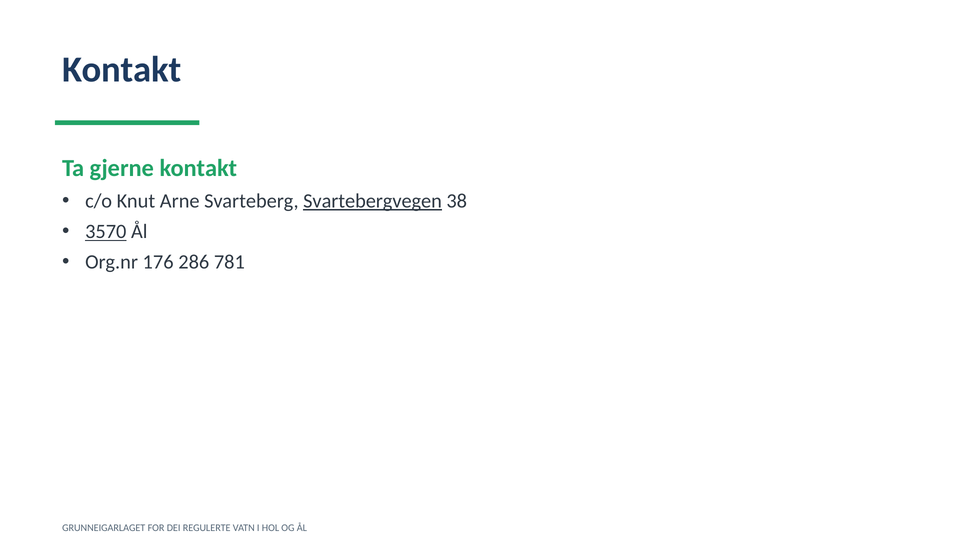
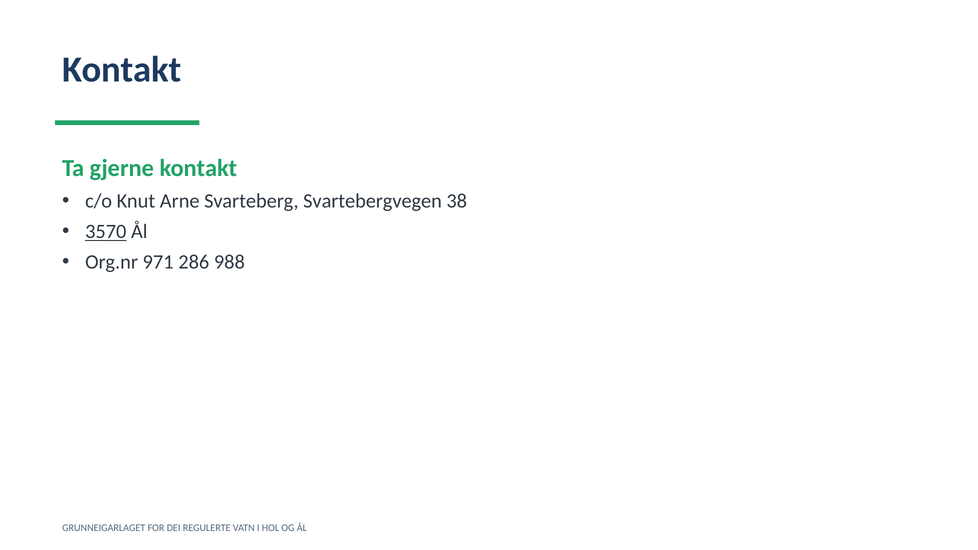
Svartebergvegen underline: present -> none
176: 176 -> 971
781: 781 -> 988
